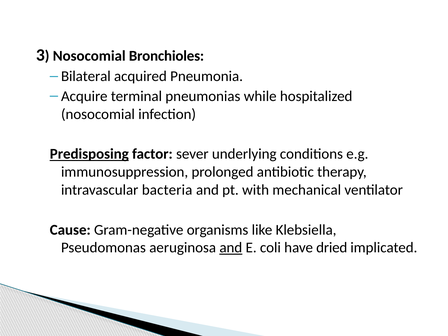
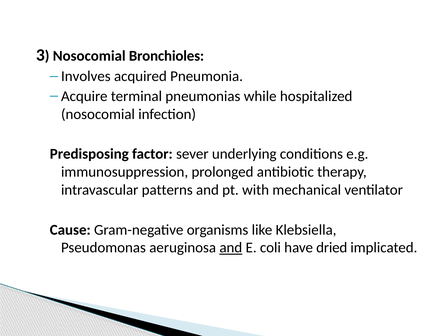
Bilateral: Bilateral -> Involves
Predisposing underline: present -> none
bacteria: bacteria -> patterns
